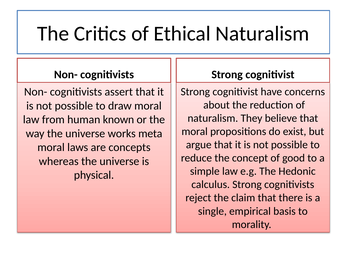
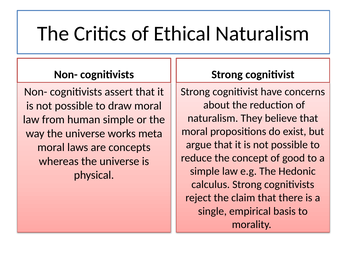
human known: known -> simple
